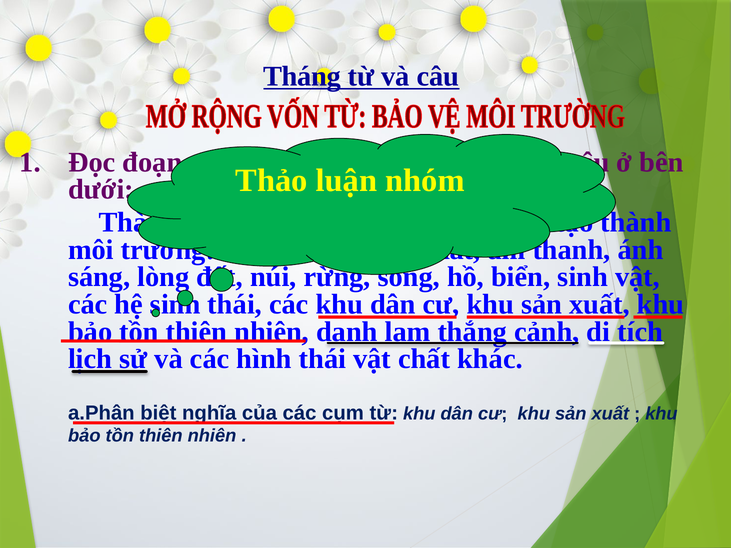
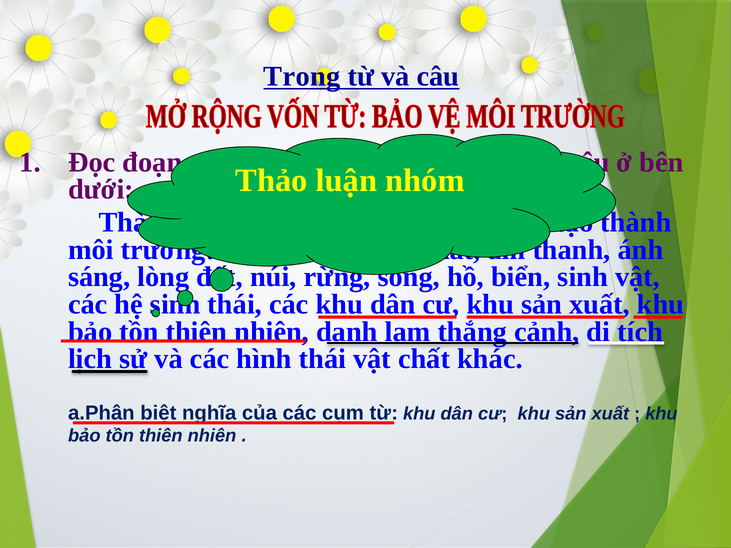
Tháng: Tháng -> Trong
